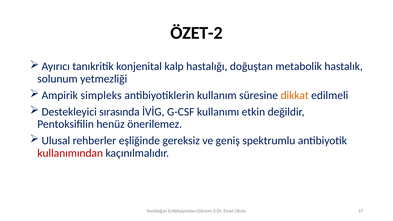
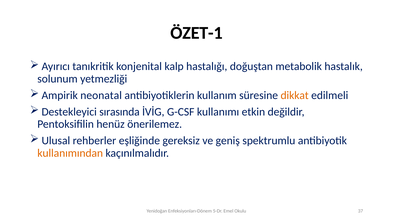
ÖZET-2: ÖZET-2 -> ÖZET-1
simpleks: simpleks -> neonatal
kullanımından colour: red -> orange
